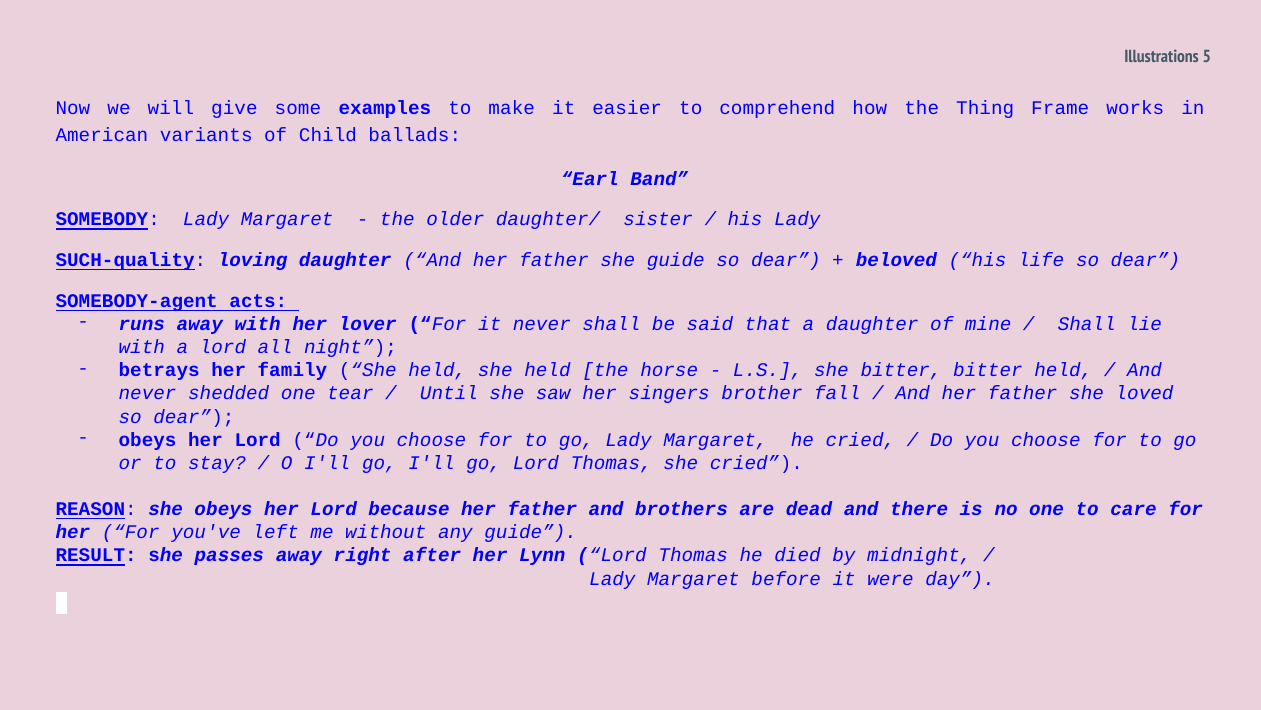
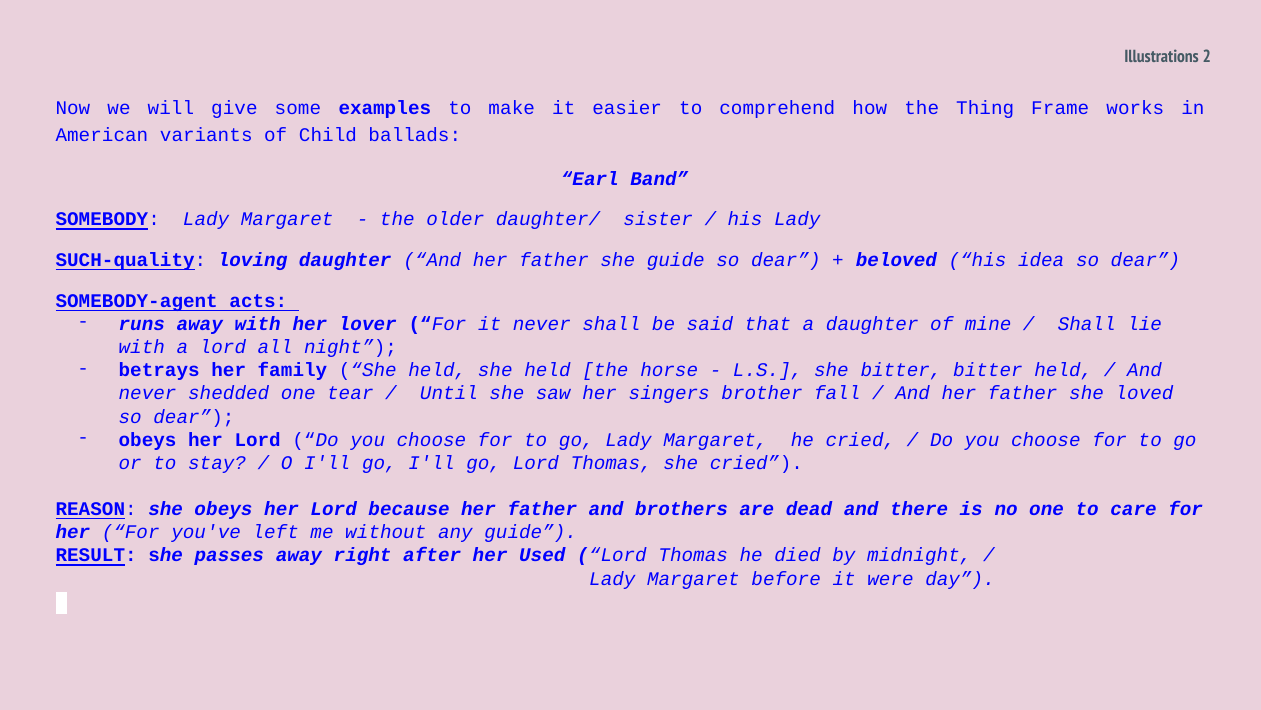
5: 5 -> 2
life: life -> idea
Lynn: Lynn -> Used
